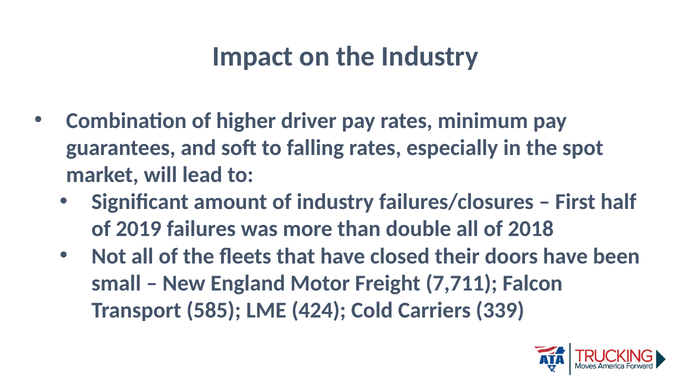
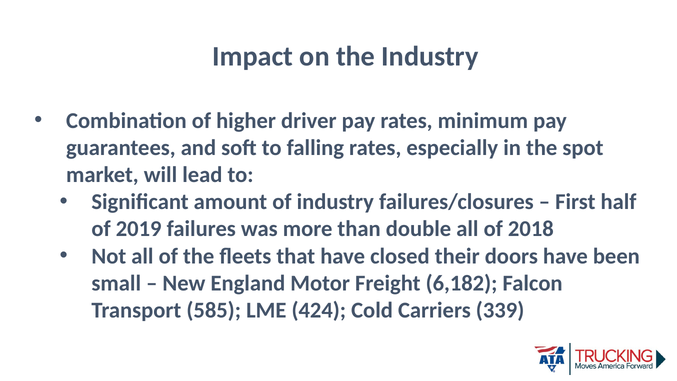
7,711: 7,711 -> 6,182
